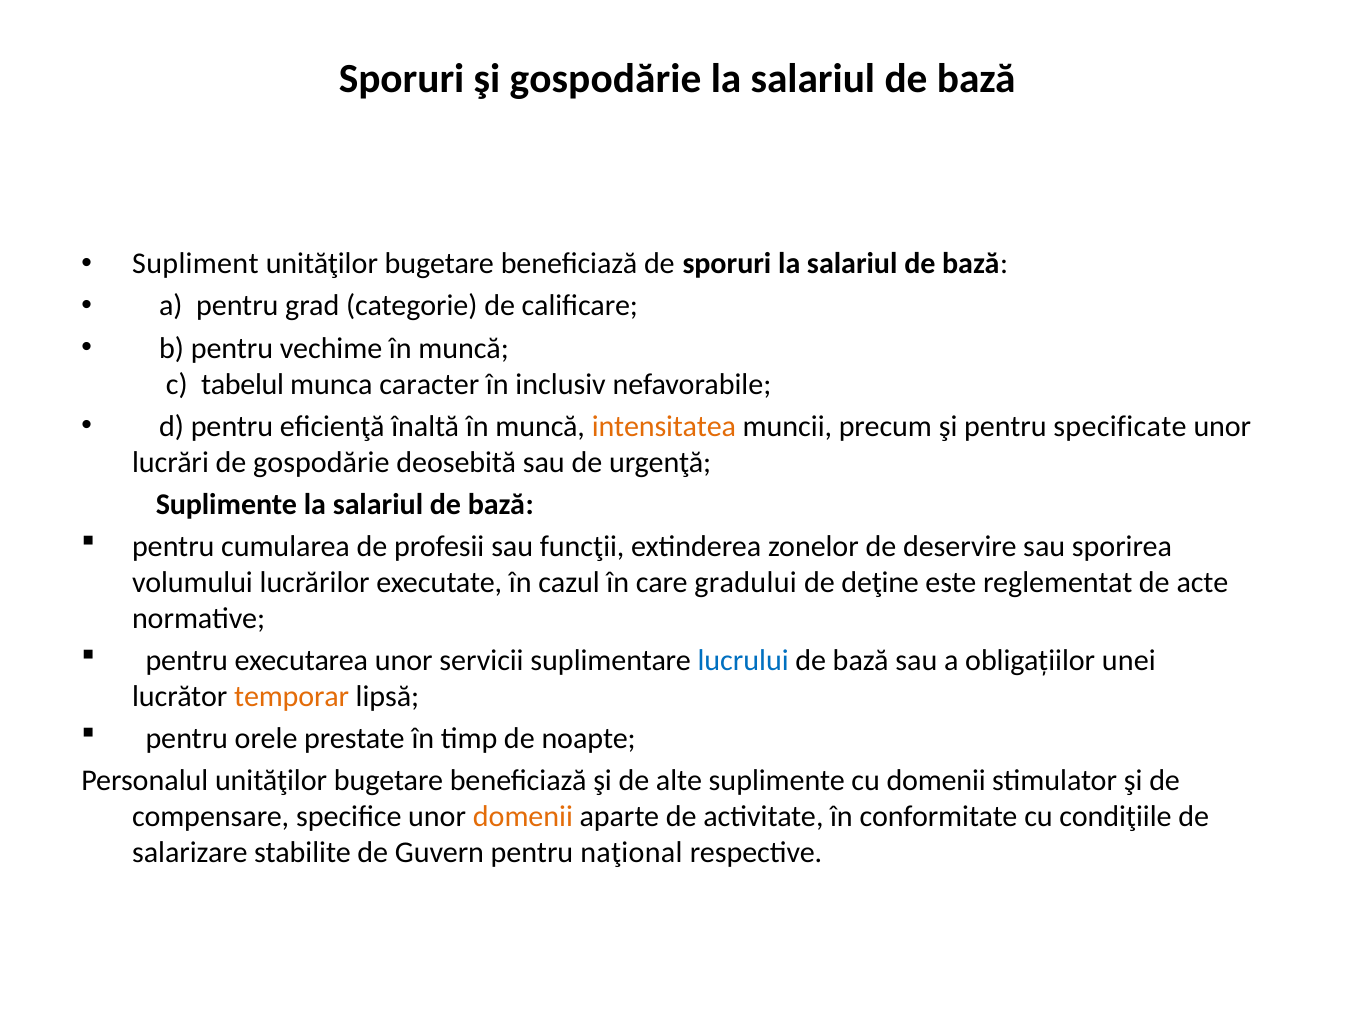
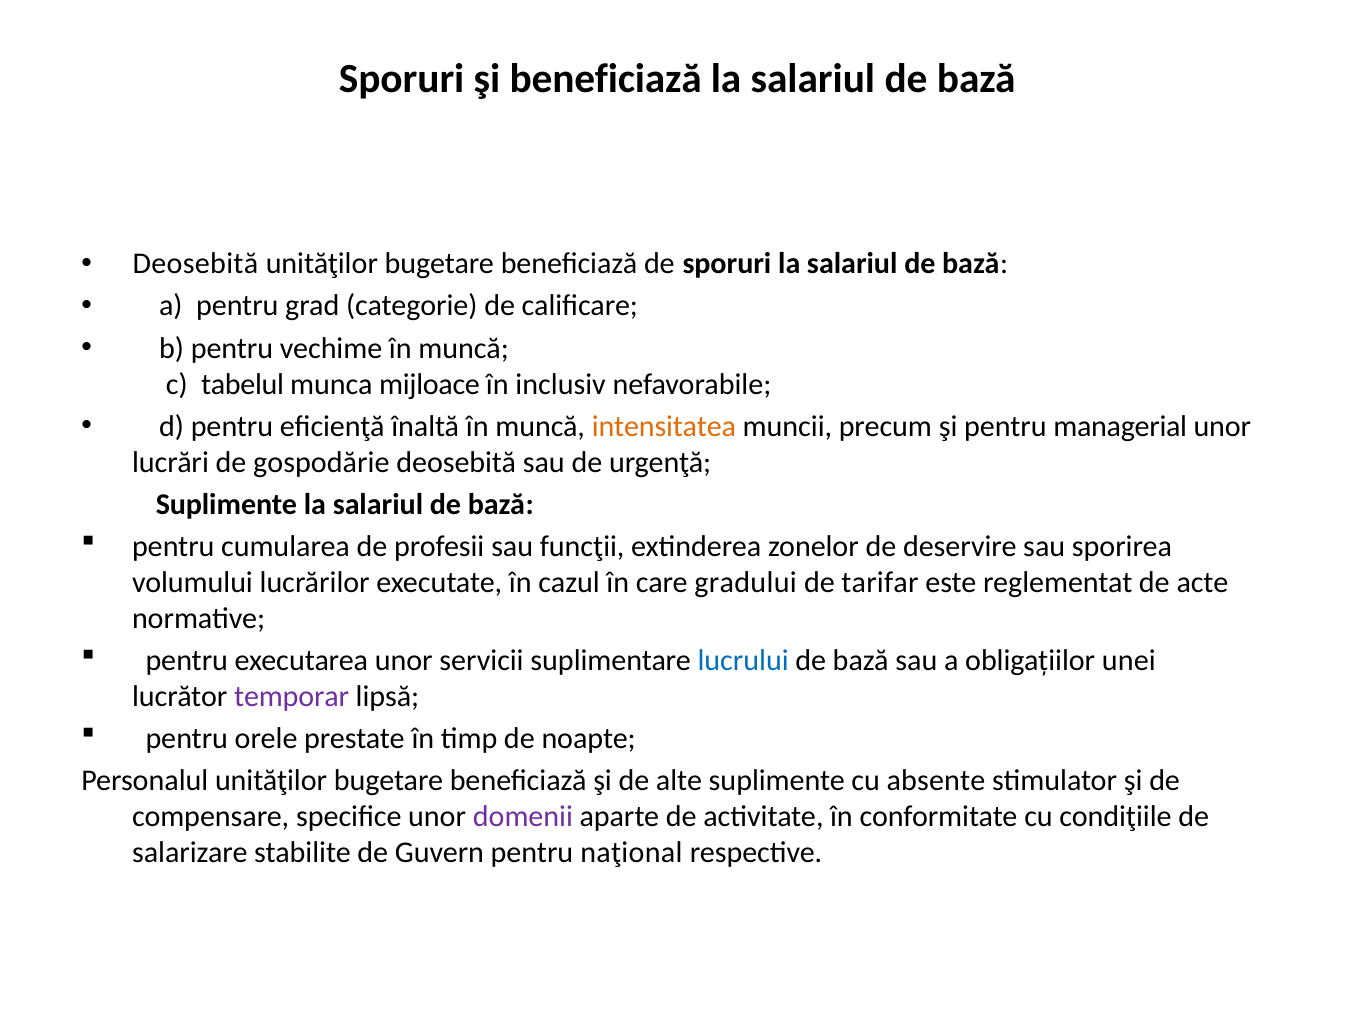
şi gospodărie: gospodărie -> beneficiază
Supliment at (195, 264): Supliment -> Deosebită
caracter: caracter -> mijloace
specificate: specificate -> managerial
deţine: deţine -> tarifar
temporar colour: orange -> purple
cu domenii: domenii -> absente
domenii at (523, 817) colour: orange -> purple
